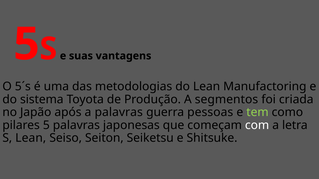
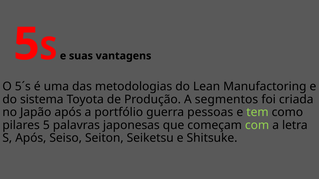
a palavras: palavras -> portfólio
com colour: white -> light green
S Lean: Lean -> Após
